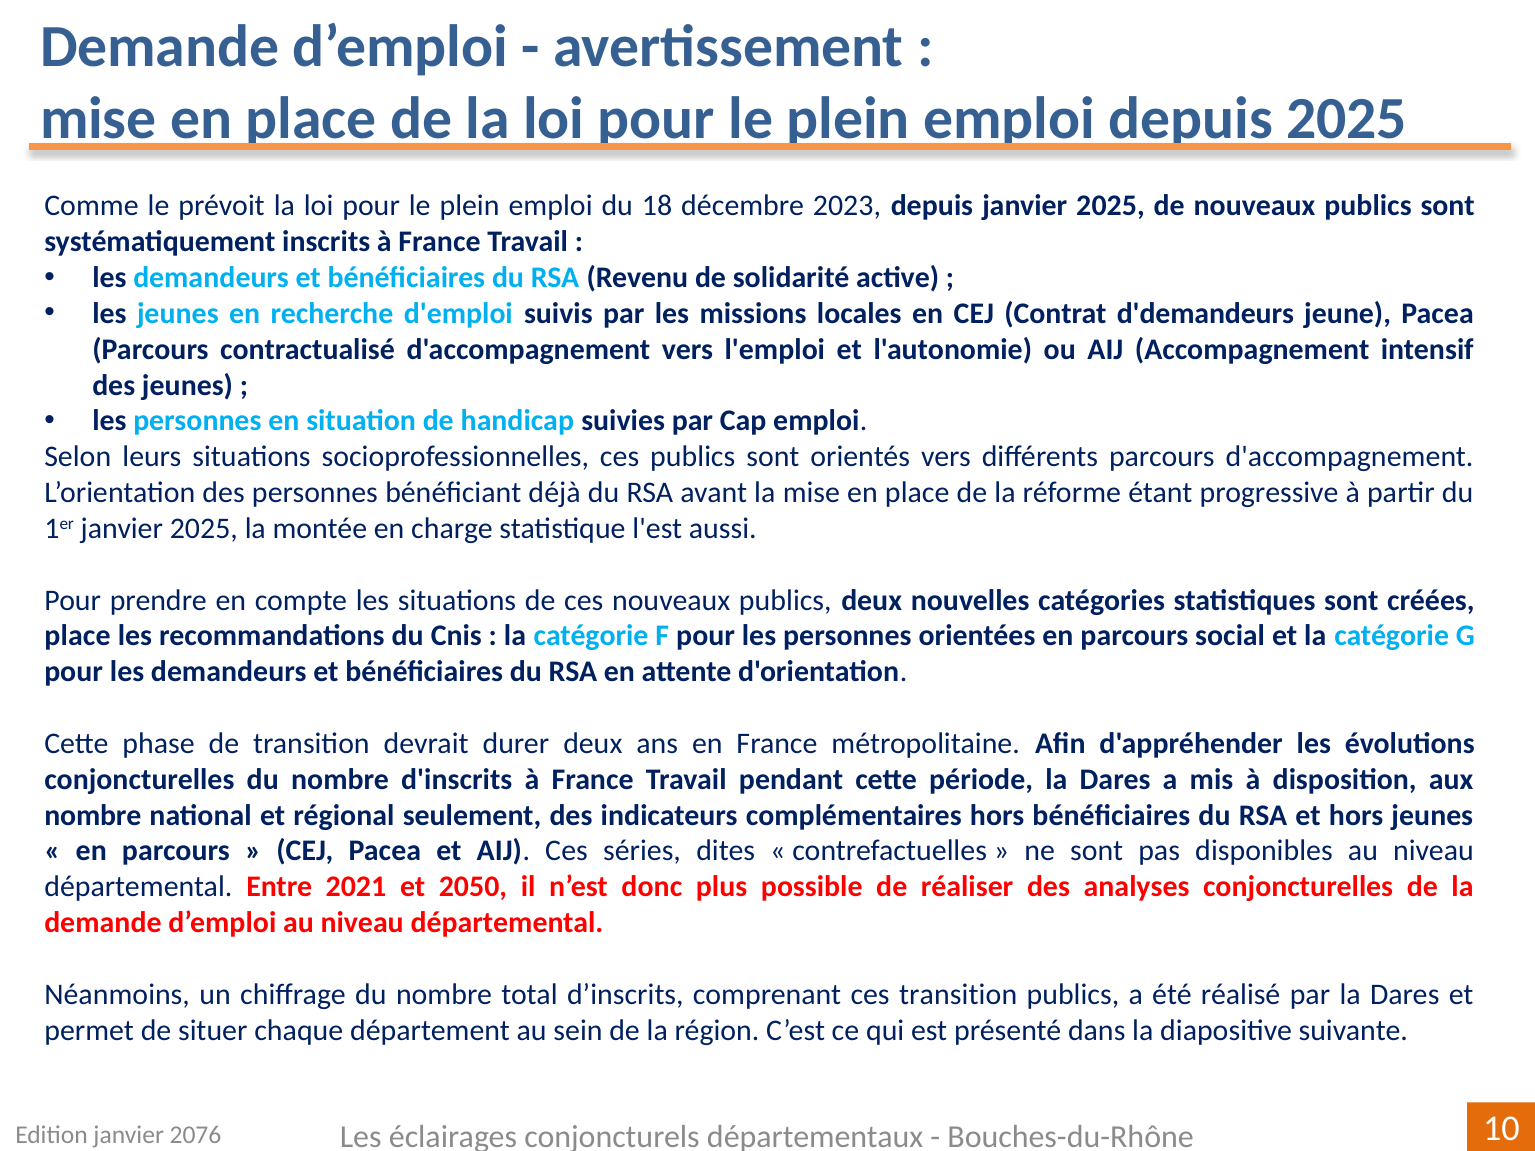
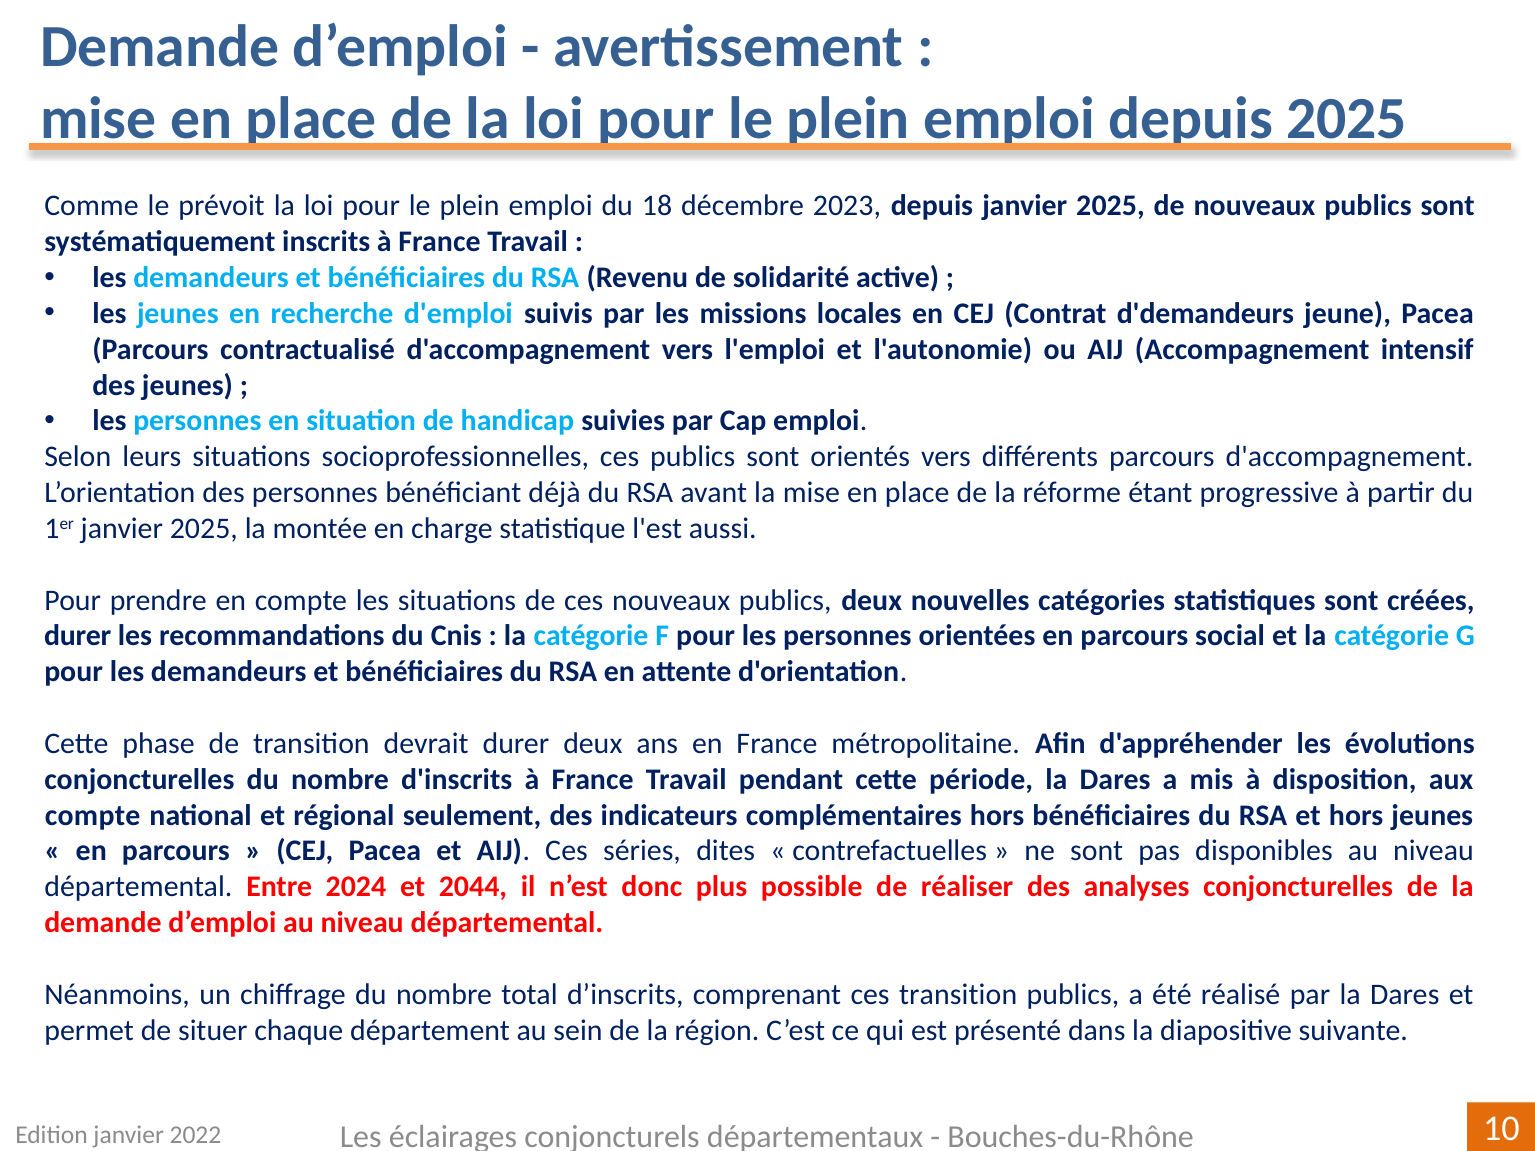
place at (78, 636): place -> durer
nombre at (93, 815): nombre -> compte
2021: 2021 -> 2024
2050: 2050 -> 2044
2076: 2076 -> 2022
